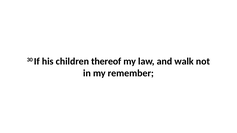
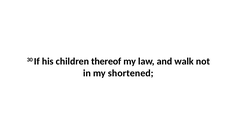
remember: remember -> shortened
